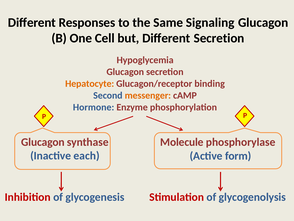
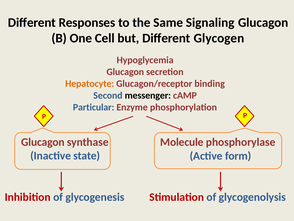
Different Secretion: Secretion -> Glycogen
messenger colour: orange -> black
Hormone: Hormone -> Particular
each: each -> state
